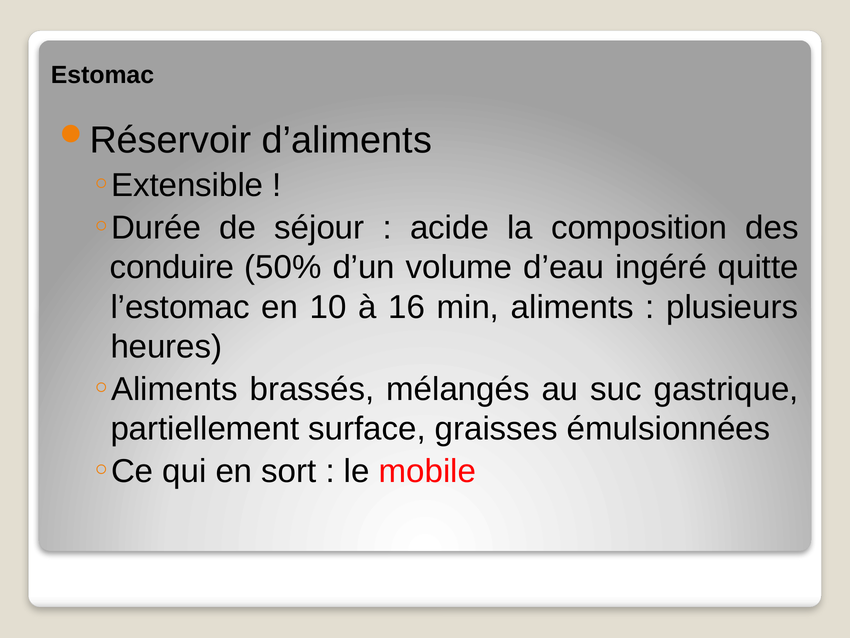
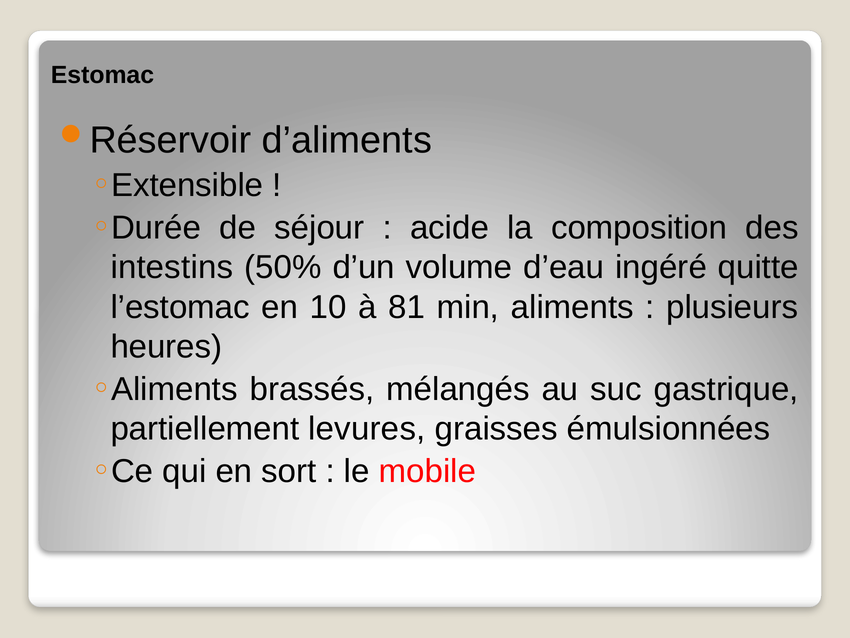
conduire: conduire -> intestins
16: 16 -> 81
surface: surface -> levures
